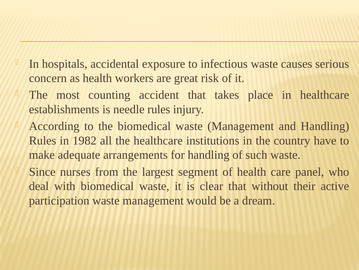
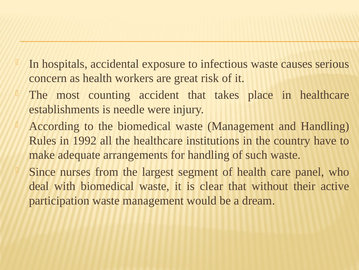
needle rules: rules -> were
1982: 1982 -> 1992
